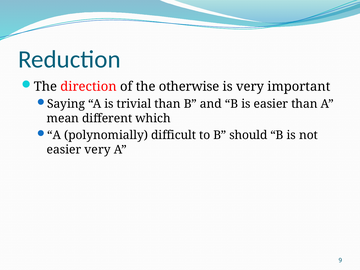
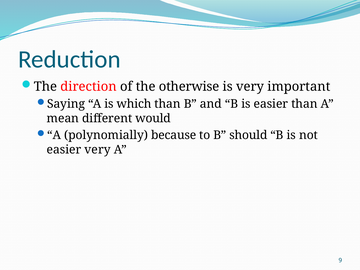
trivial: trivial -> which
which: which -> would
difficult: difficult -> because
